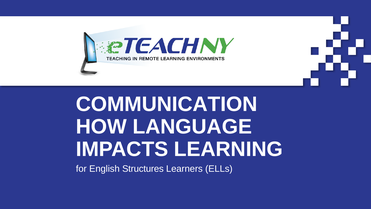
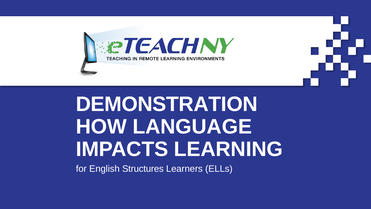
COMMUNICATION: COMMUNICATION -> DEMONSTRATION
